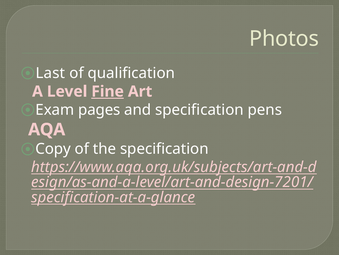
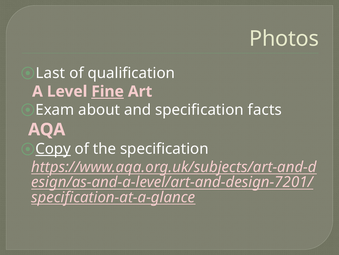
pages: pages -> about
pens: pens -> facts
Copy underline: none -> present
